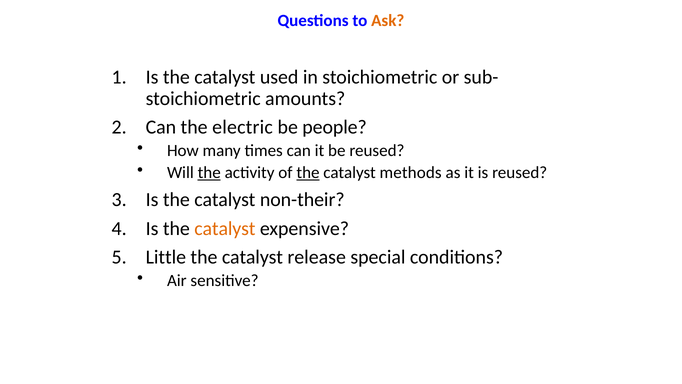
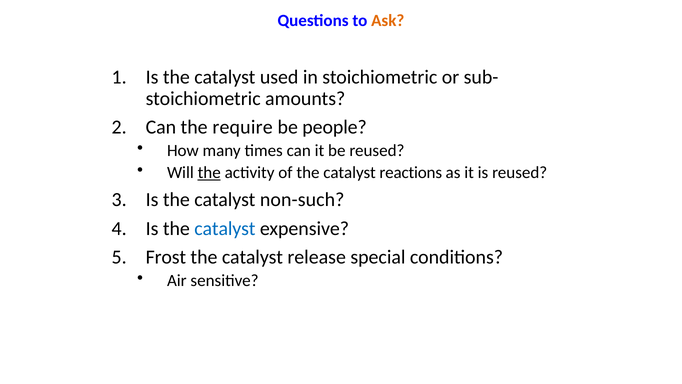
electric: electric -> require
the at (308, 173) underline: present -> none
methods: methods -> reactions
non-their: non-their -> non-such
catalyst at (225, 228) colour: orange -> blue
Little: Little -> Frost
